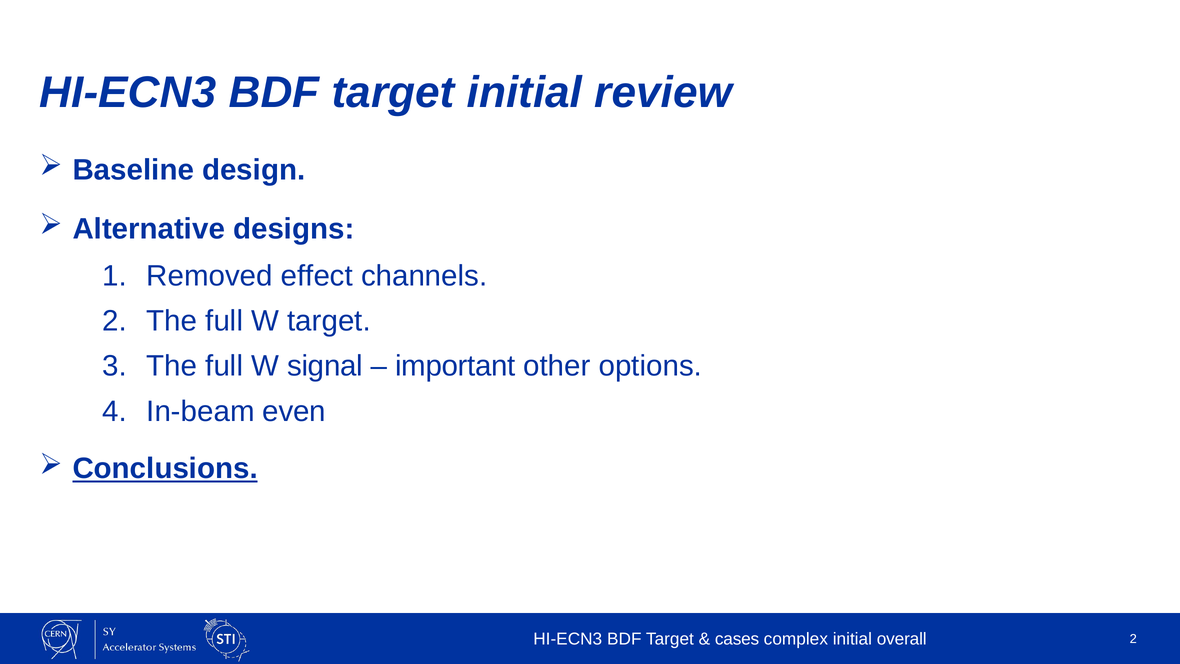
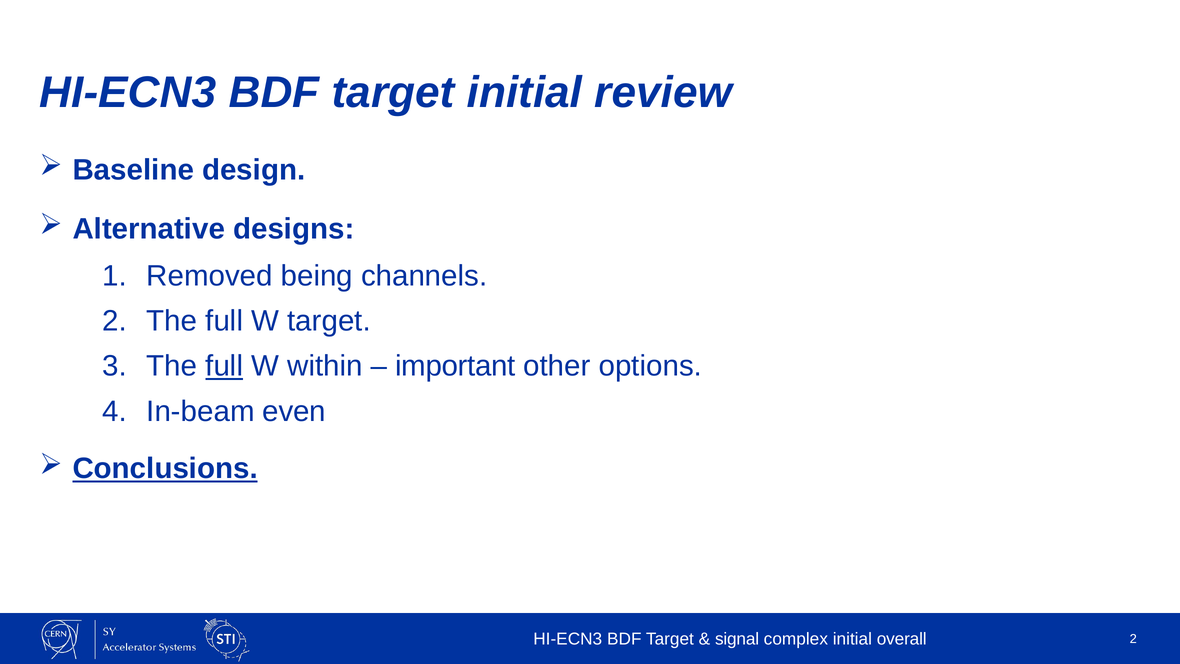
effect: effect -> being
full at (224, 366) underline: none -> present
signal: signal -> within
cases: cases -> signal
